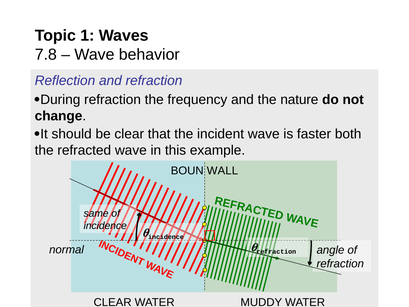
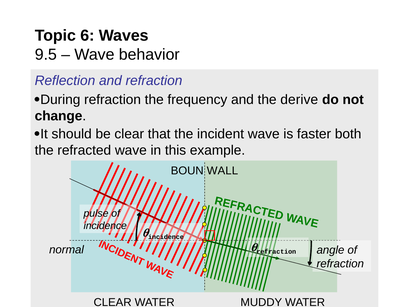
1: 1 -> 6
7.8: 7.8 -> 9.5
nature: nature -> derive
same: same -> pulse
